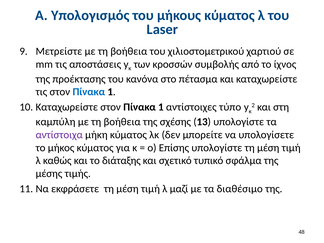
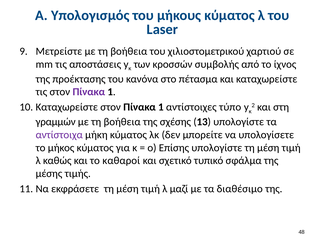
Πίνακα at (89, 92) colour: blue -> purple
καμπύλη: καμπύλη -> γραμμών
διάταξης: διάταξης -> καθαροί
